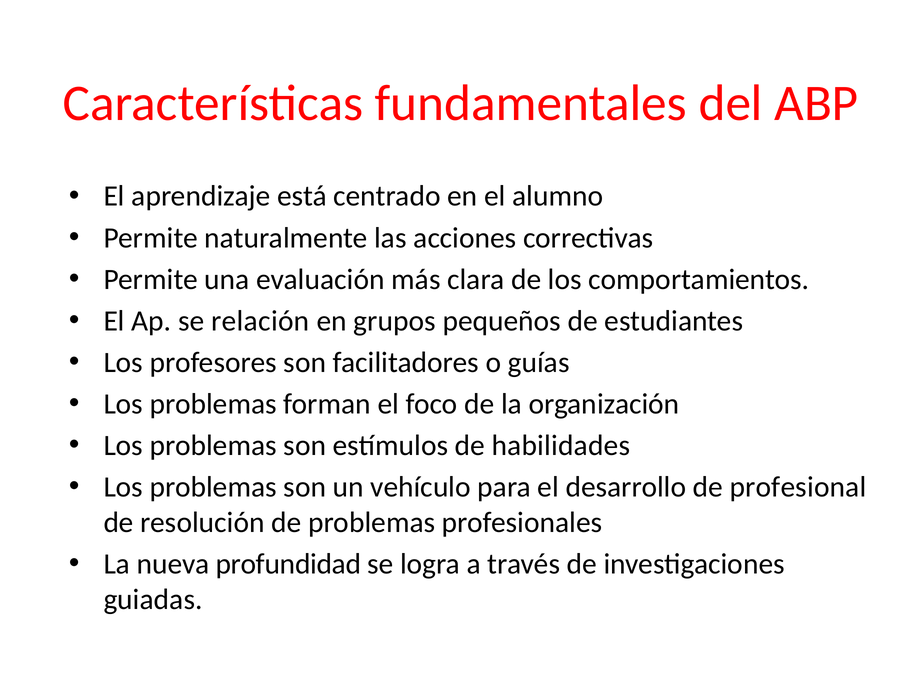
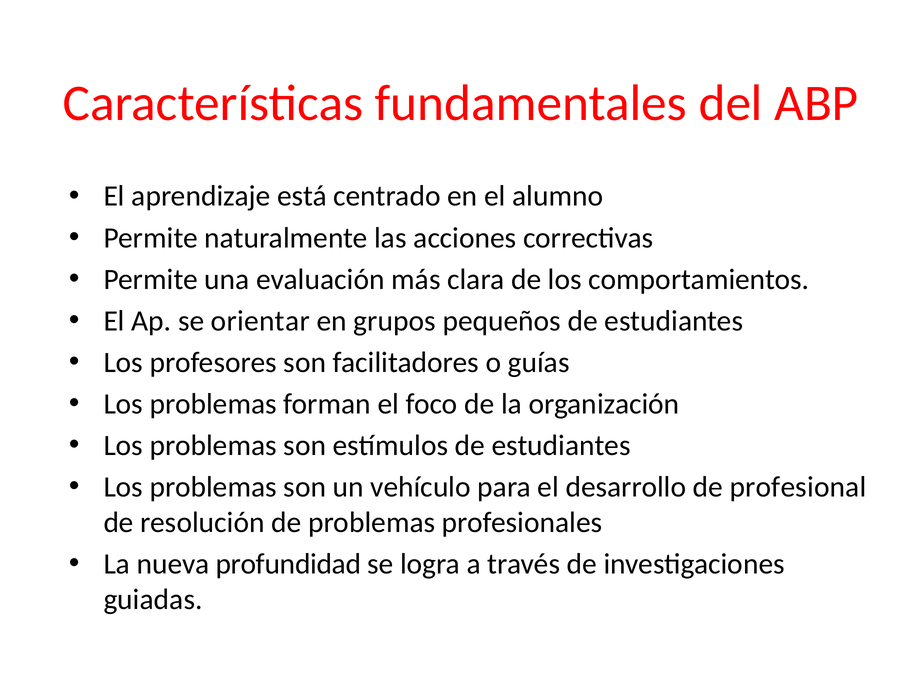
relación: relación -> orientar
estímulos de habilidades: habilidades -> estudiantes
